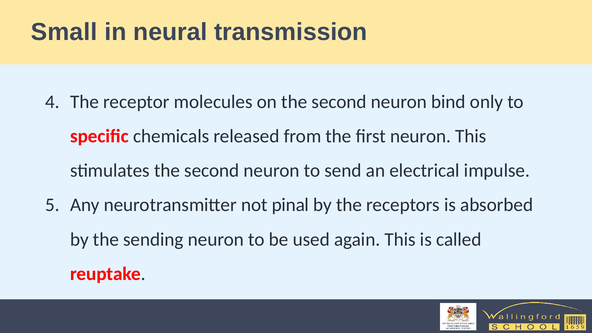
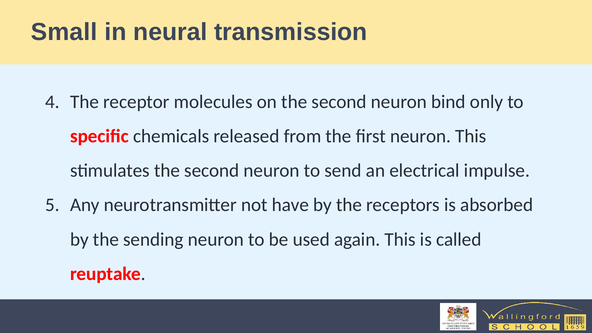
pinal: pinal -> have
